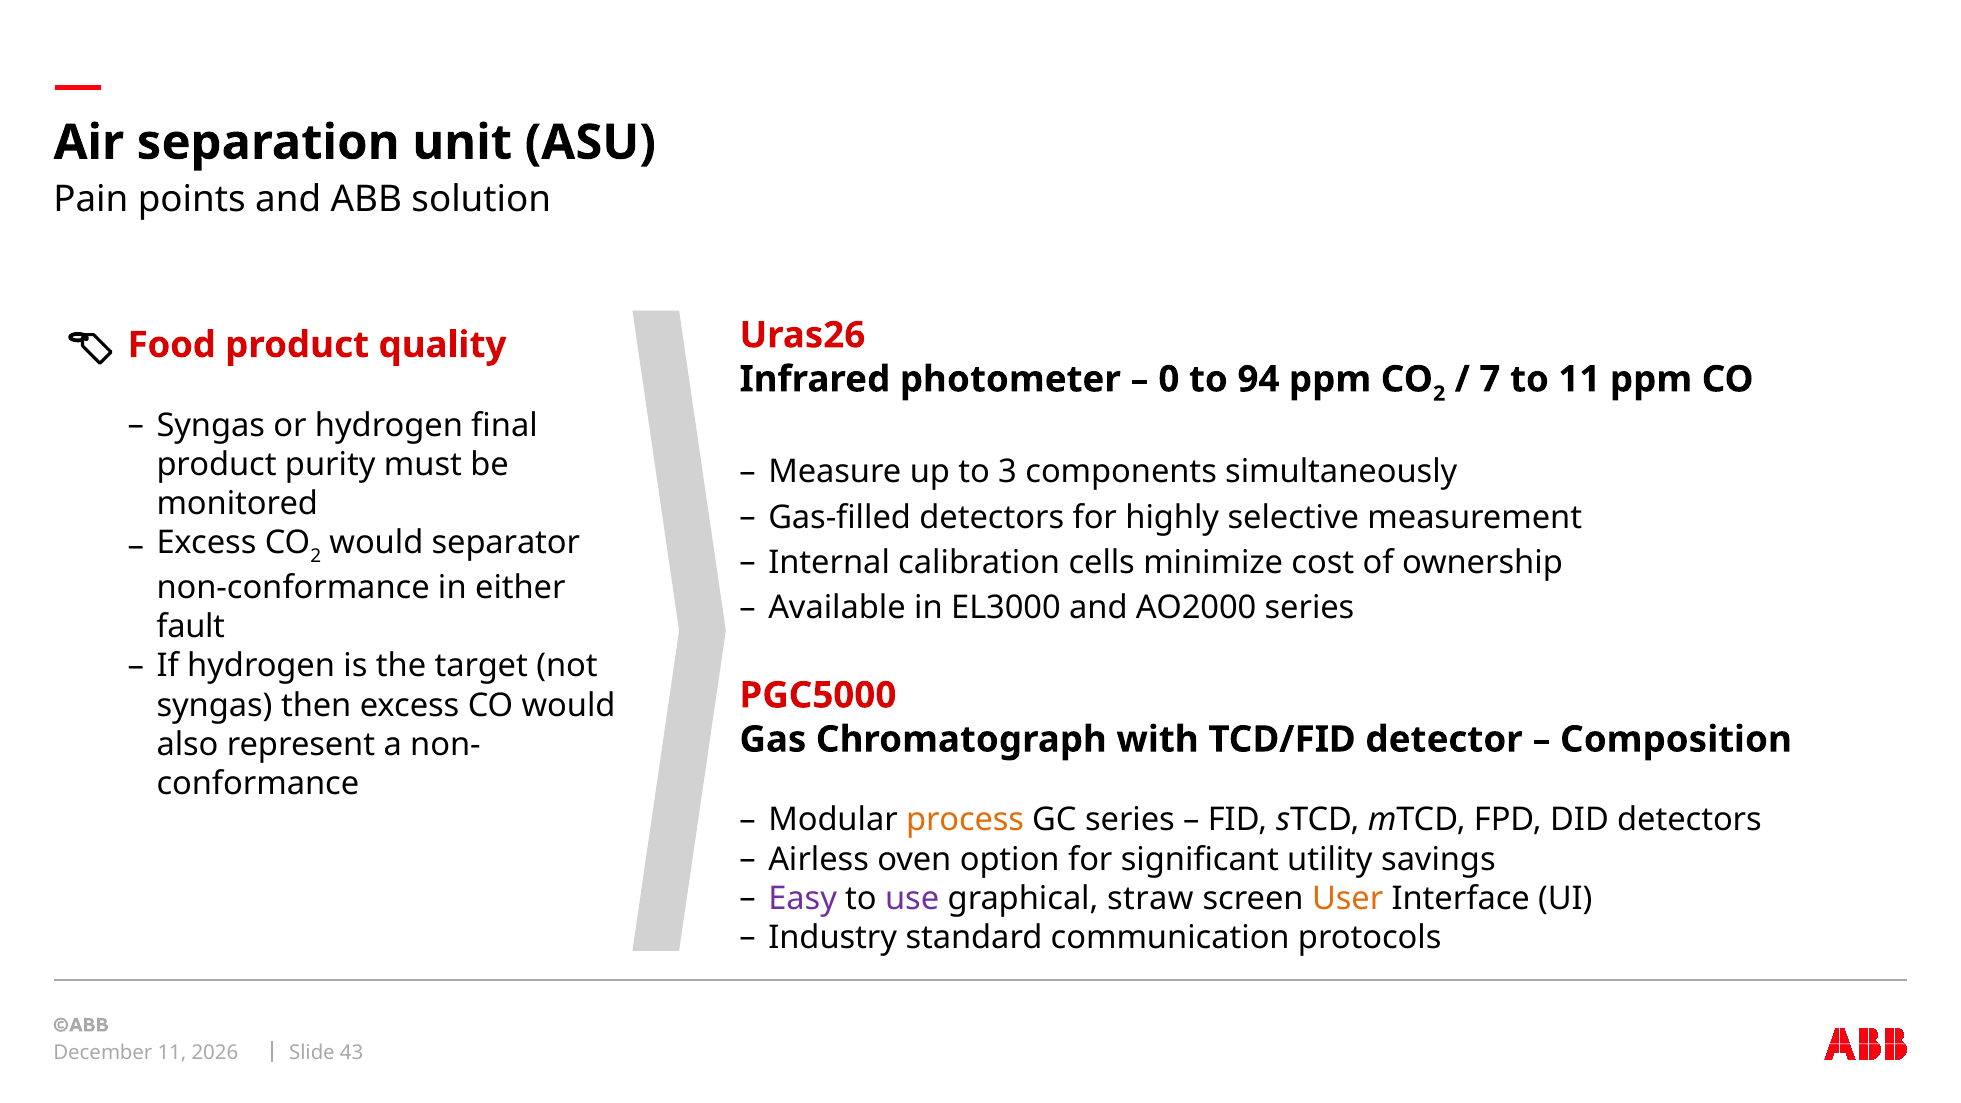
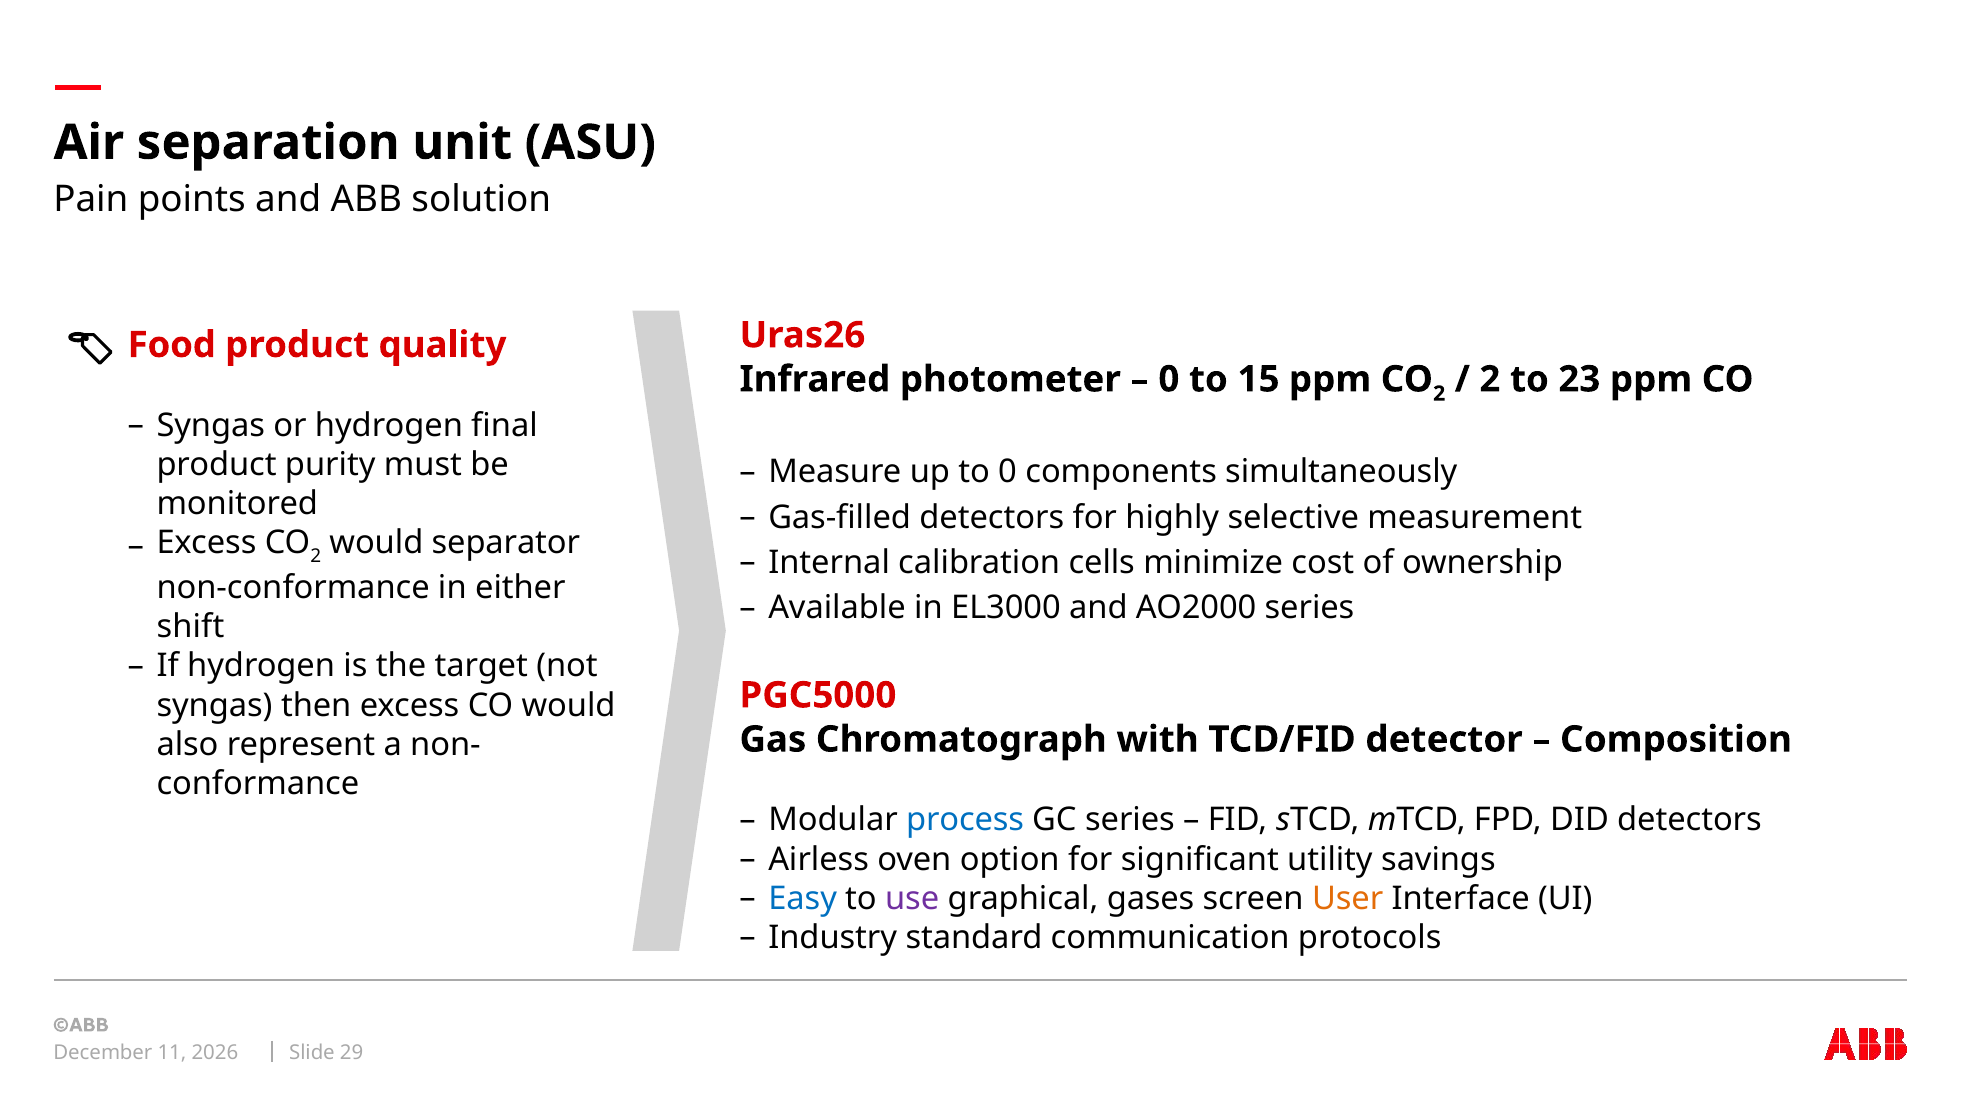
94: 94 -> 15
7 at (1490, 379): 7 -> 2
to 11: 11 -> 23
to 3: 3 -> 0
fault: fault -> shift
process colour: orange -> blue
Easy colour: purple -> blue
straw: straw -> gases
43: 43 -> 29
